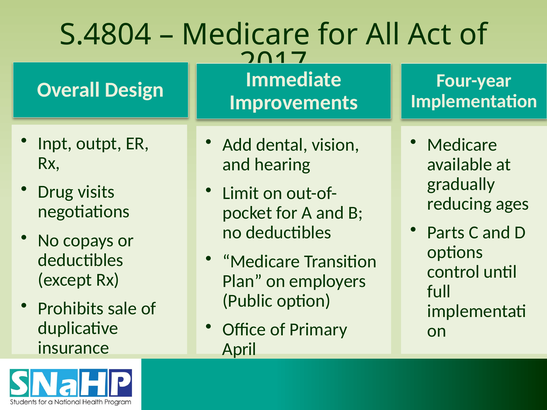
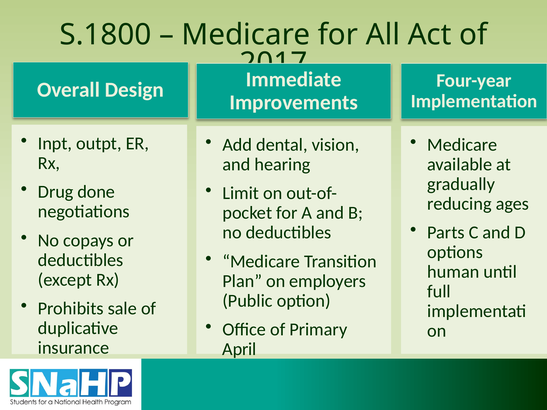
S.4804: S.4804 -> S.1800
visits: visits -> done
control: control -> human
